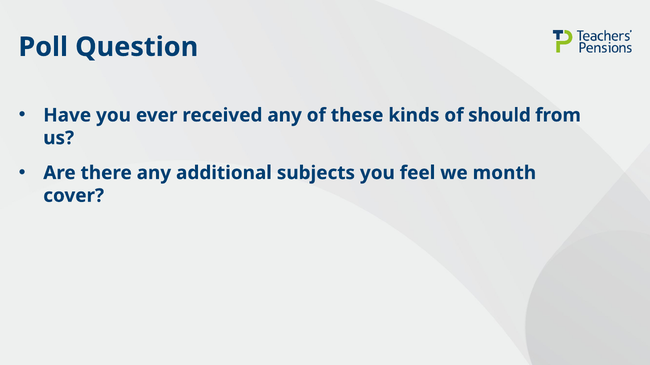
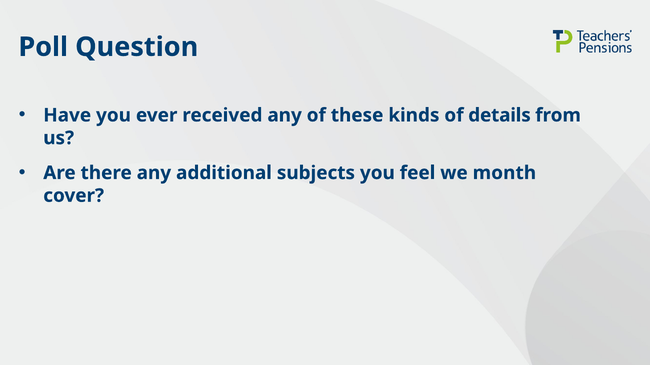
should: should -> details
